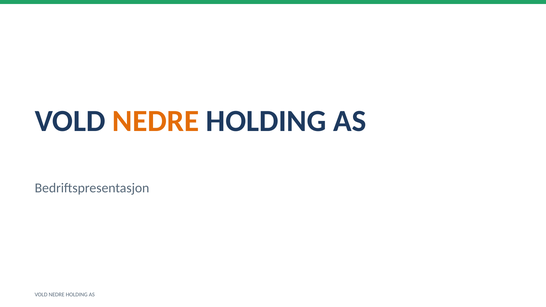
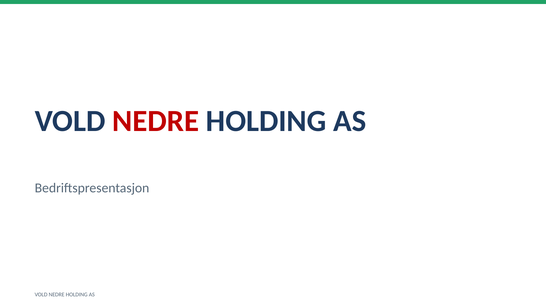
NEDRE at (156, 121) colour: orange -> red
